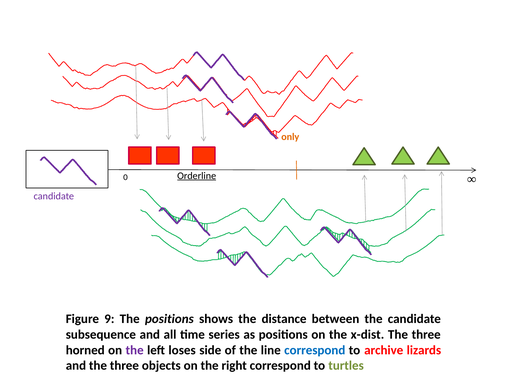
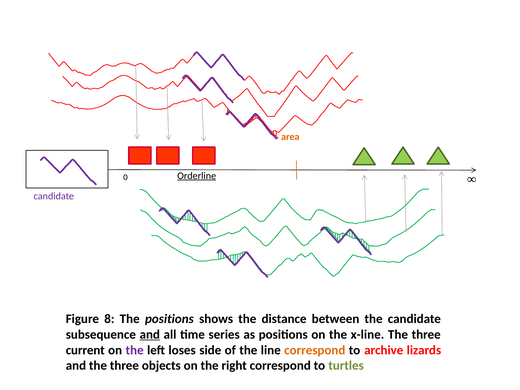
only: only -> area
9: 9 -> 8
and at (150, 335) underline: none -> present
x-dist: x-dist -> x-line
horned: horned -> current
correspond at (315, 350) colour: blue -> orange
